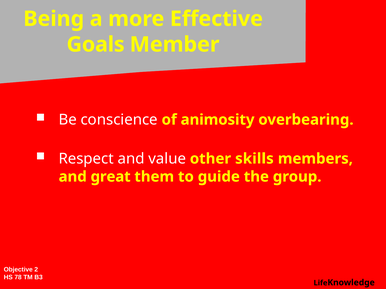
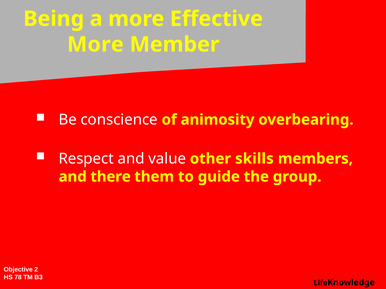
Goals at (96, 45): Goals -> More
great: great -> there
